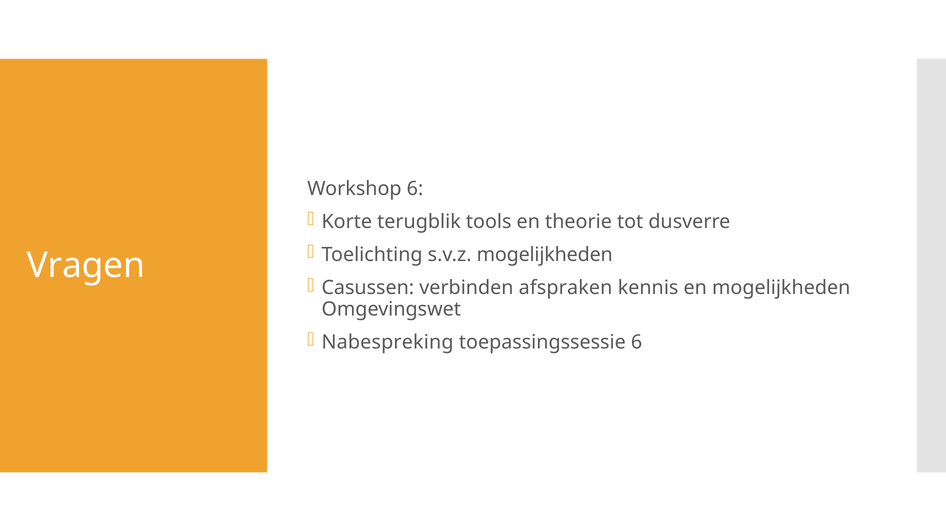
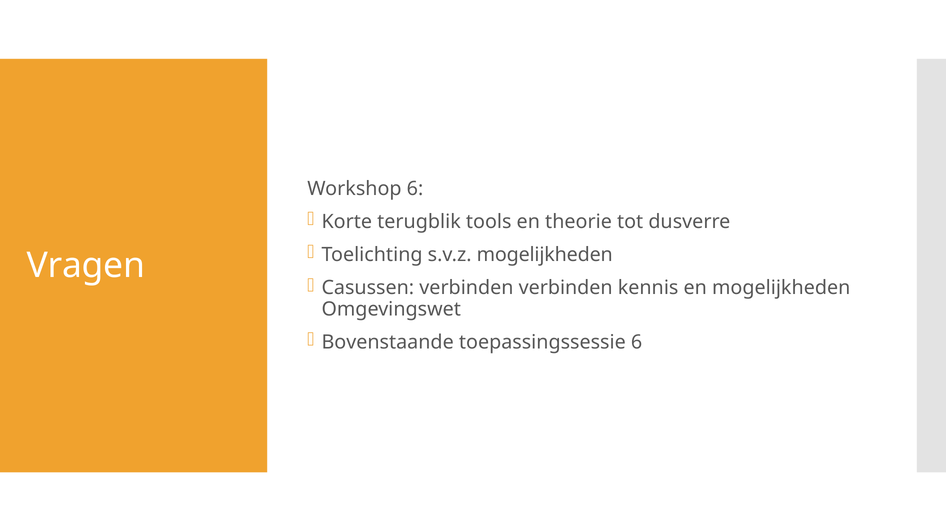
verbinden afspraken: afspraken -> verbinden
Nabespreking: Nabespreking -> Bovenstaande
